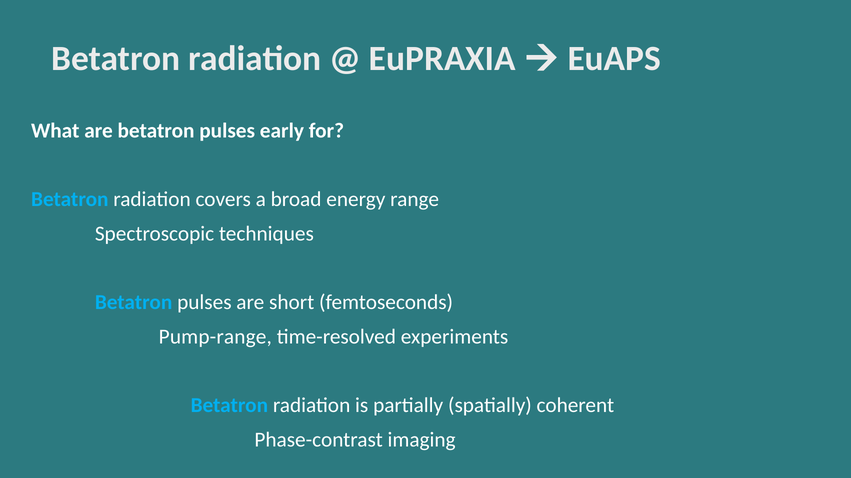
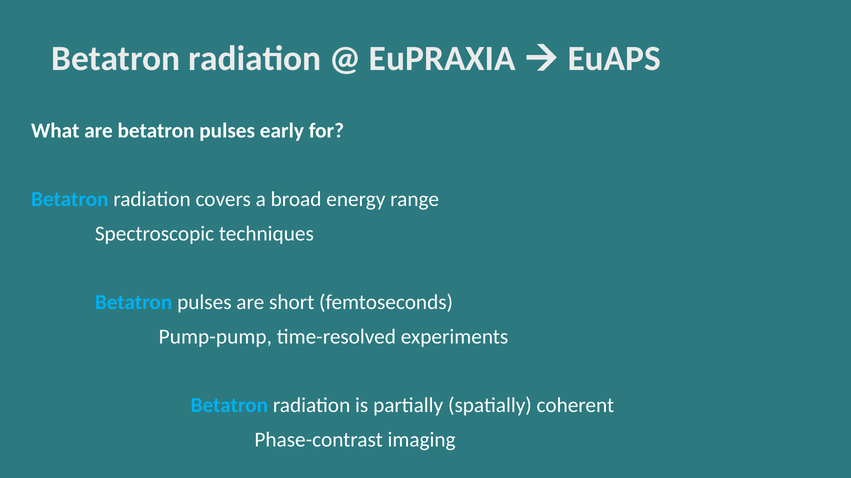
Pump-range: Pump-range -> Pump-pump
